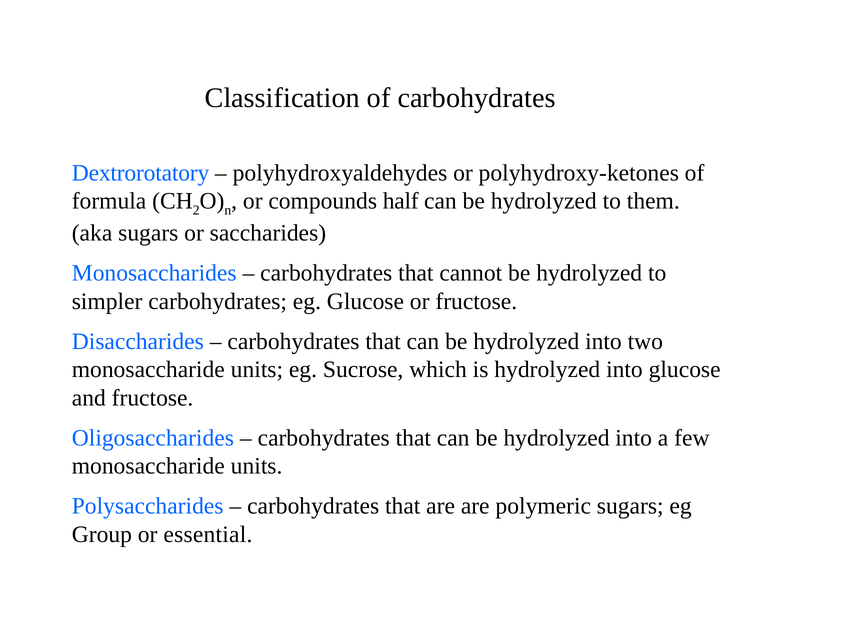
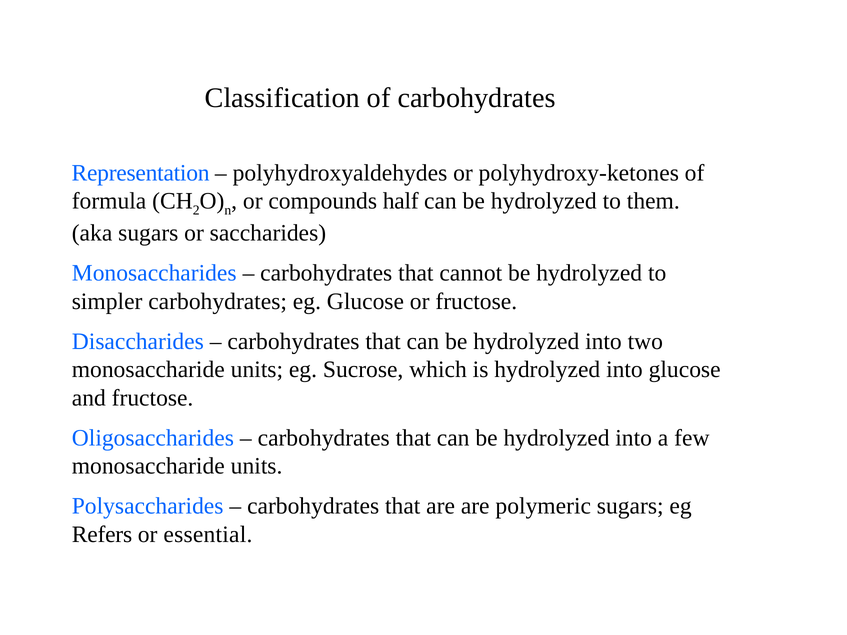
Dextrorotatory: Dextrorotatory -> Representation
Group: Group -> Refers
